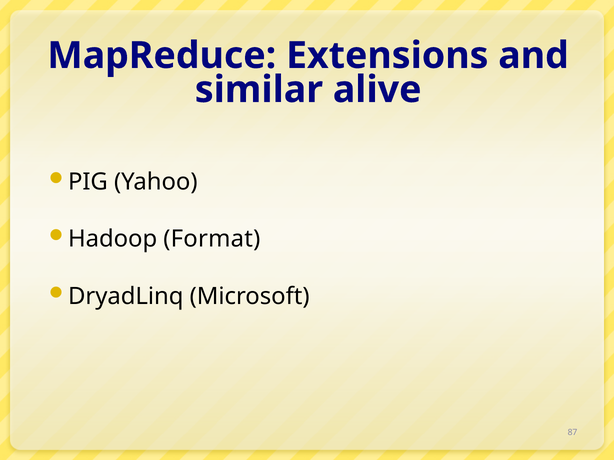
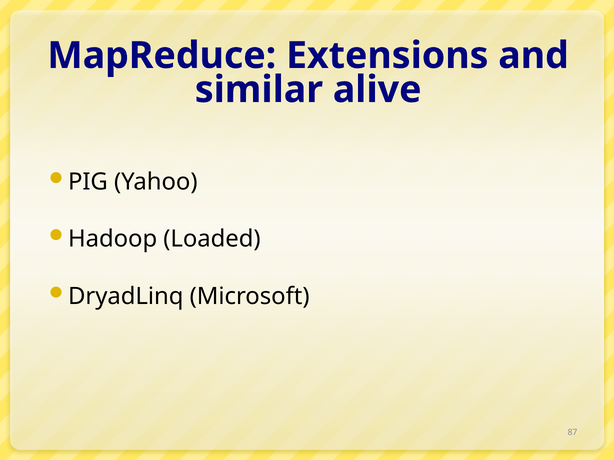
Format: Format -> Loaded
